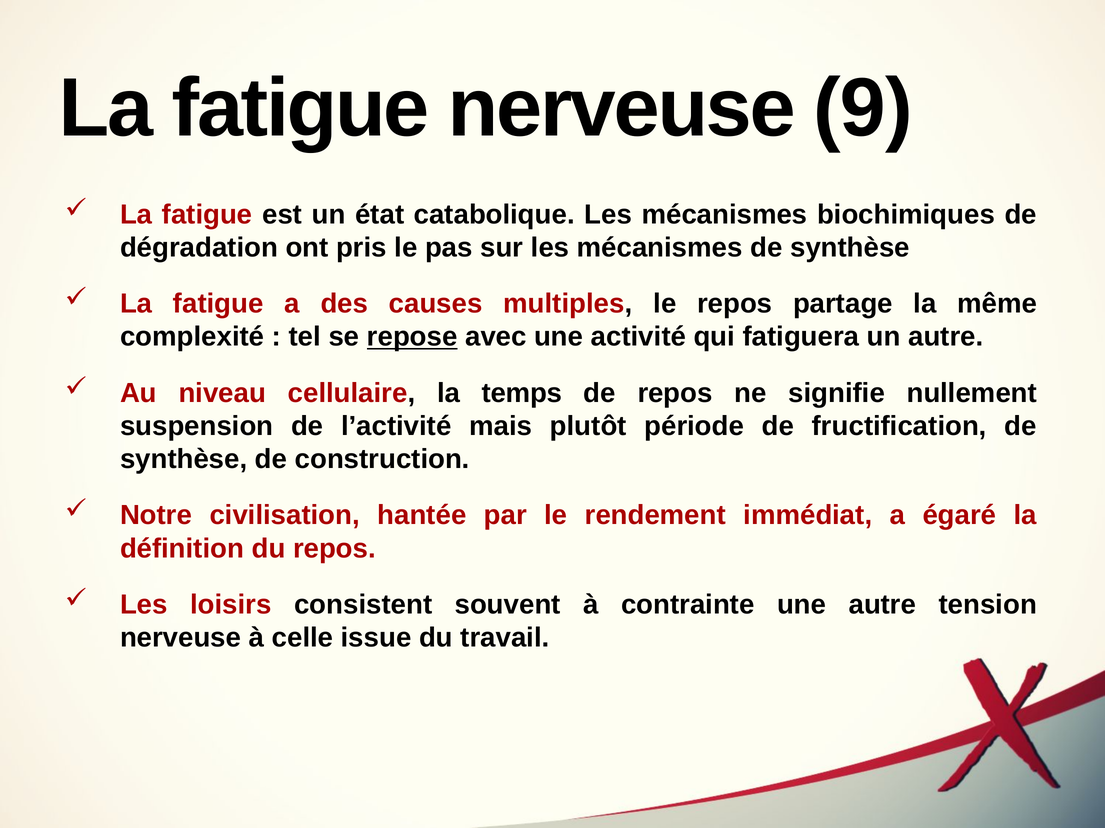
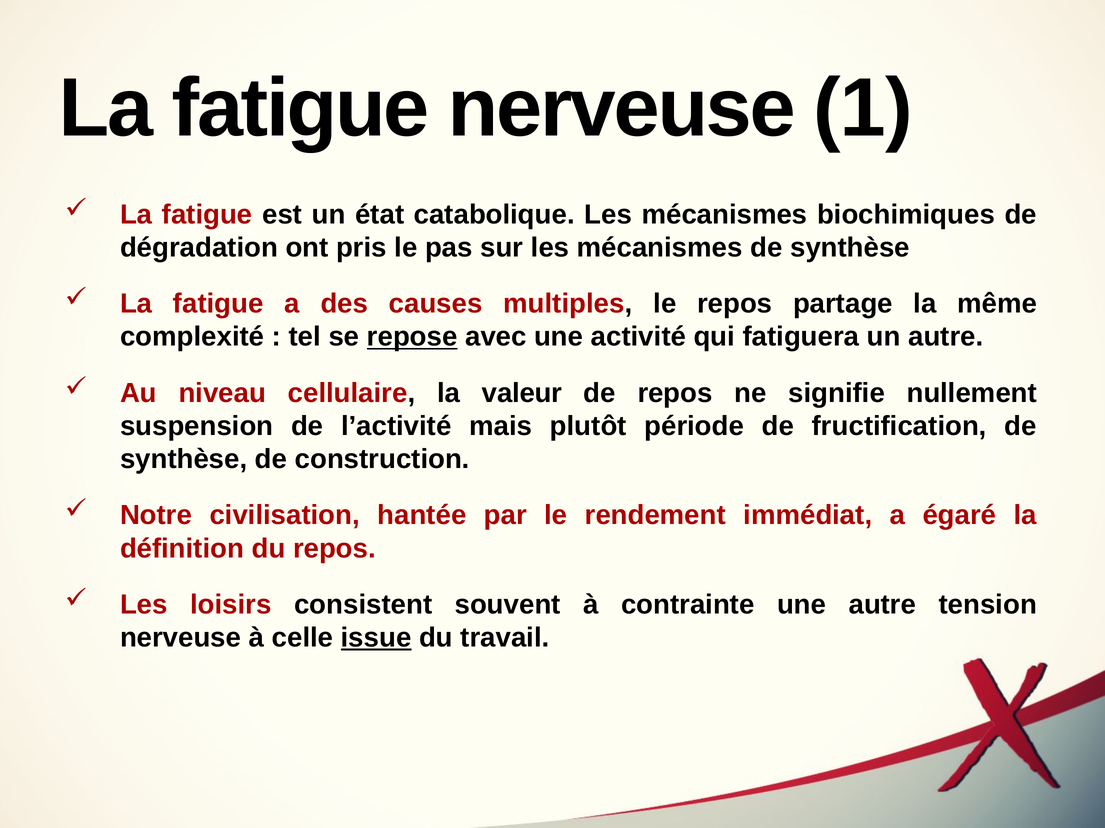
9: 9 -> 1
temps: temps -> valeur
issue underline: none -> present
